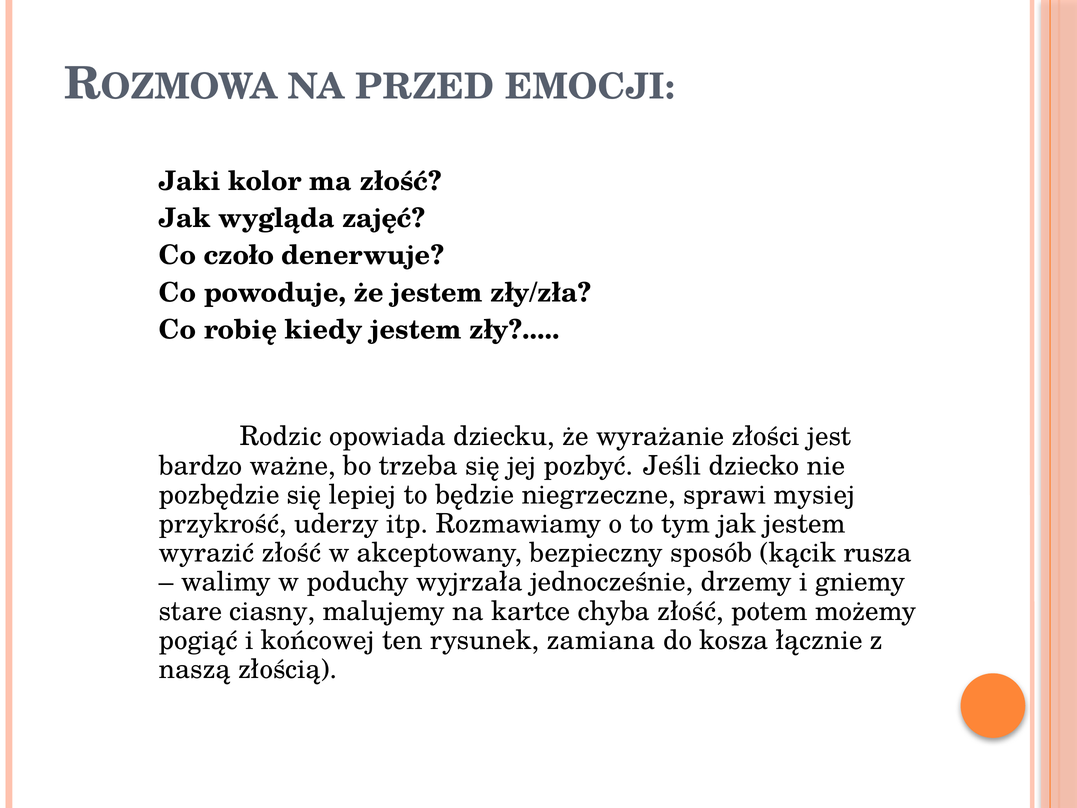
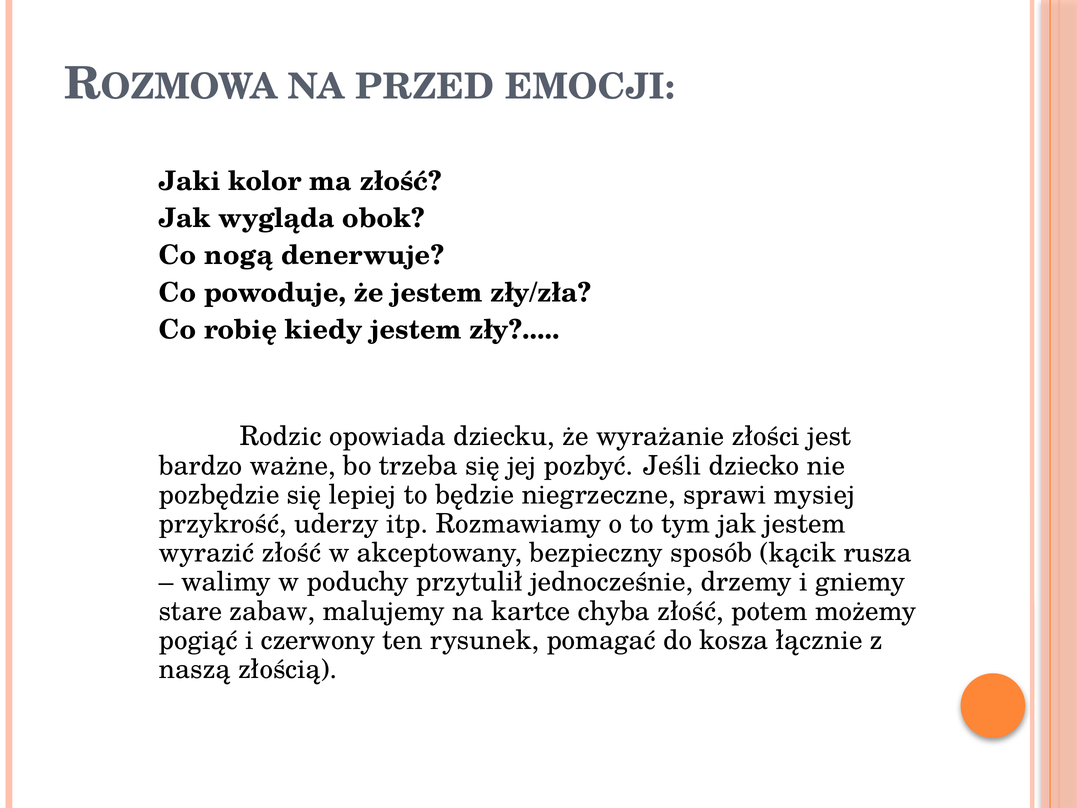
zajęć: zajęć -> obok
czoło: czoło -> nogą
wyjrzała: wyjrzała -> przytulił
ciasny: ciasny -> zabaw
końcowej: końcowej -> czerwony
zamiana: zamiana -> pomagać
